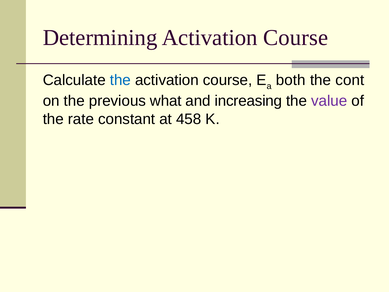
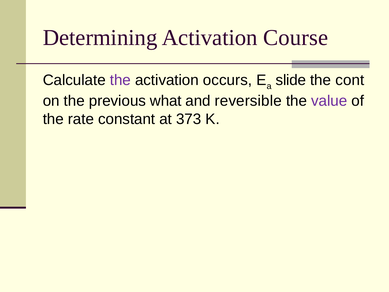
the at (120, 80) colour: blue -> purple
course at (228, 80): course -> occurs
both: both -> slide
increasing: increasing -> reversible
458: 458 -> 373
